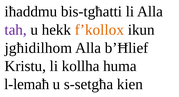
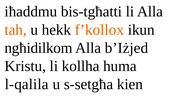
tah colour: purple -> orange
jgħidilhom: jgħidilhom -> ngħidilkom
b’Ħlief: b’Ħlief -> b’Iżjed
l-lemaħ: l-lemaħ -> l-qalila
